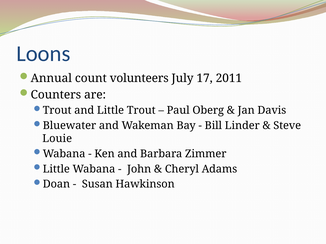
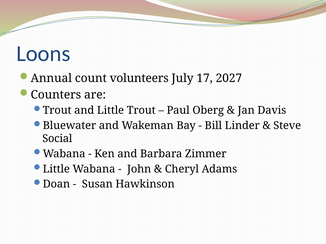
2011: 2011 -> 2027
Louie: Louie -> Social
